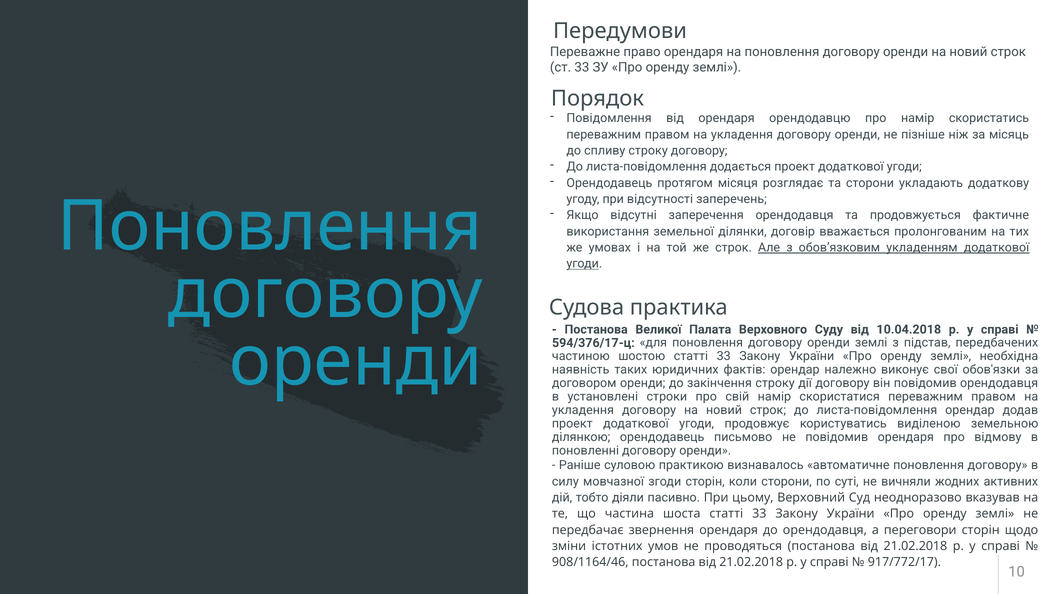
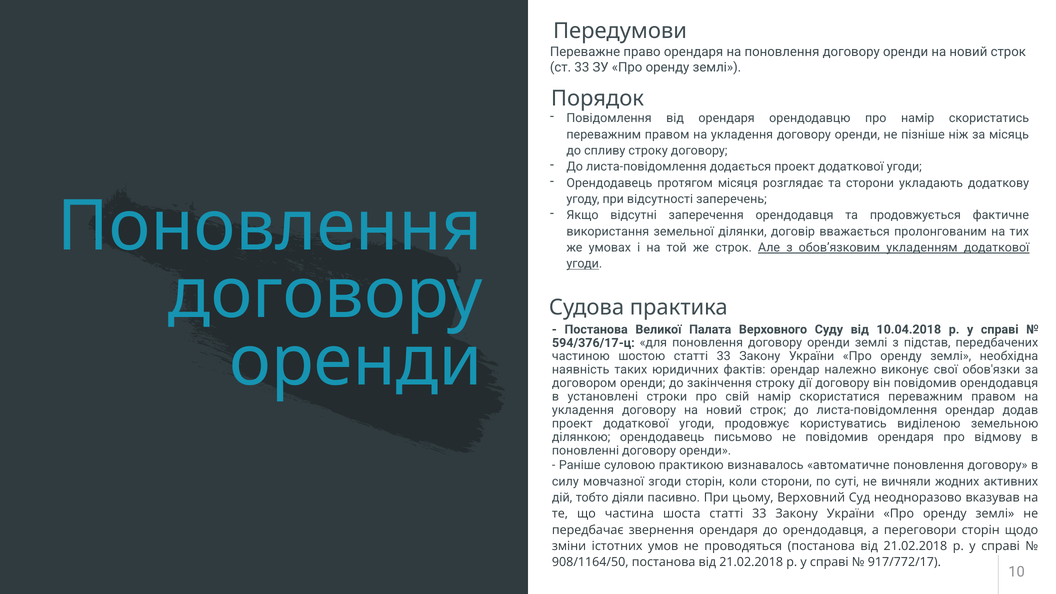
908/1164/46: 908/1164/46 -> 908/1164/50
